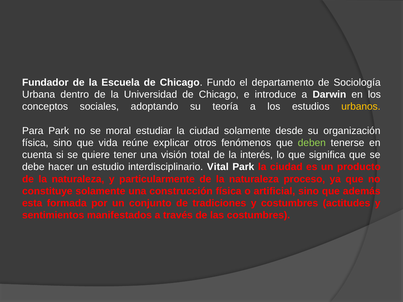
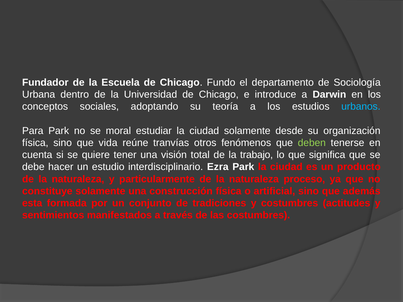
urbanos colour: yellow -> light blue
explicar: explicar -> tranvías
interés: interés -> trabajo
Vital: Vital -> Ezra
